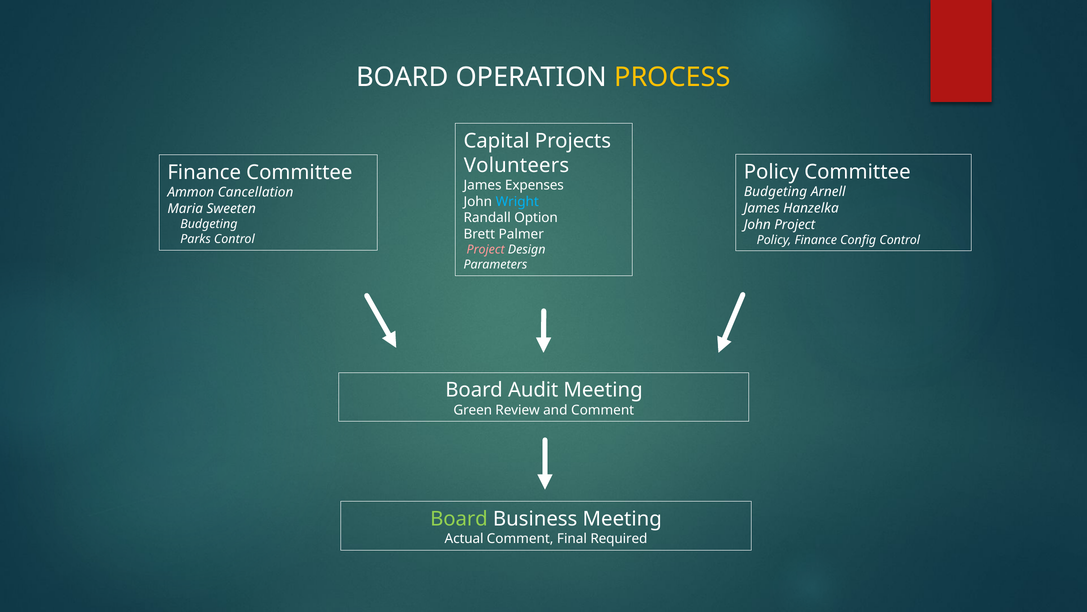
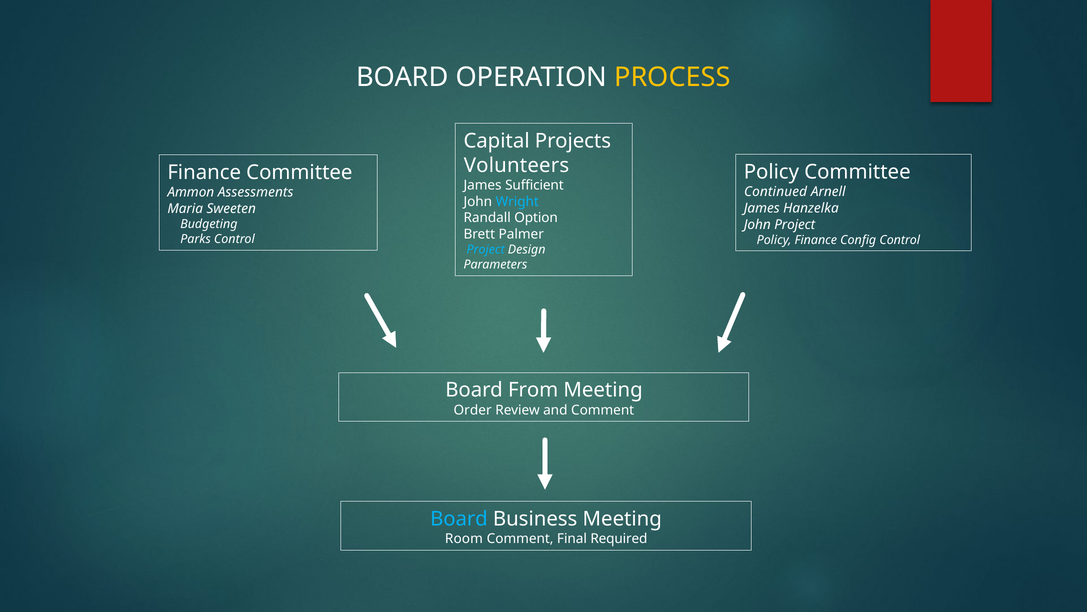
Expenses: Expenses -> Sufficient
Budgeting at (776, 192): Budgeting -> Continued
Cancellation: Cancellation -> Assessments
Project at (486, 250) colour: pink -> light blue
Audit: Audit -> From
Green: Green -> Order
Board at (459, 519) colour: light green -> light blue
Actual: Actual -> Room
